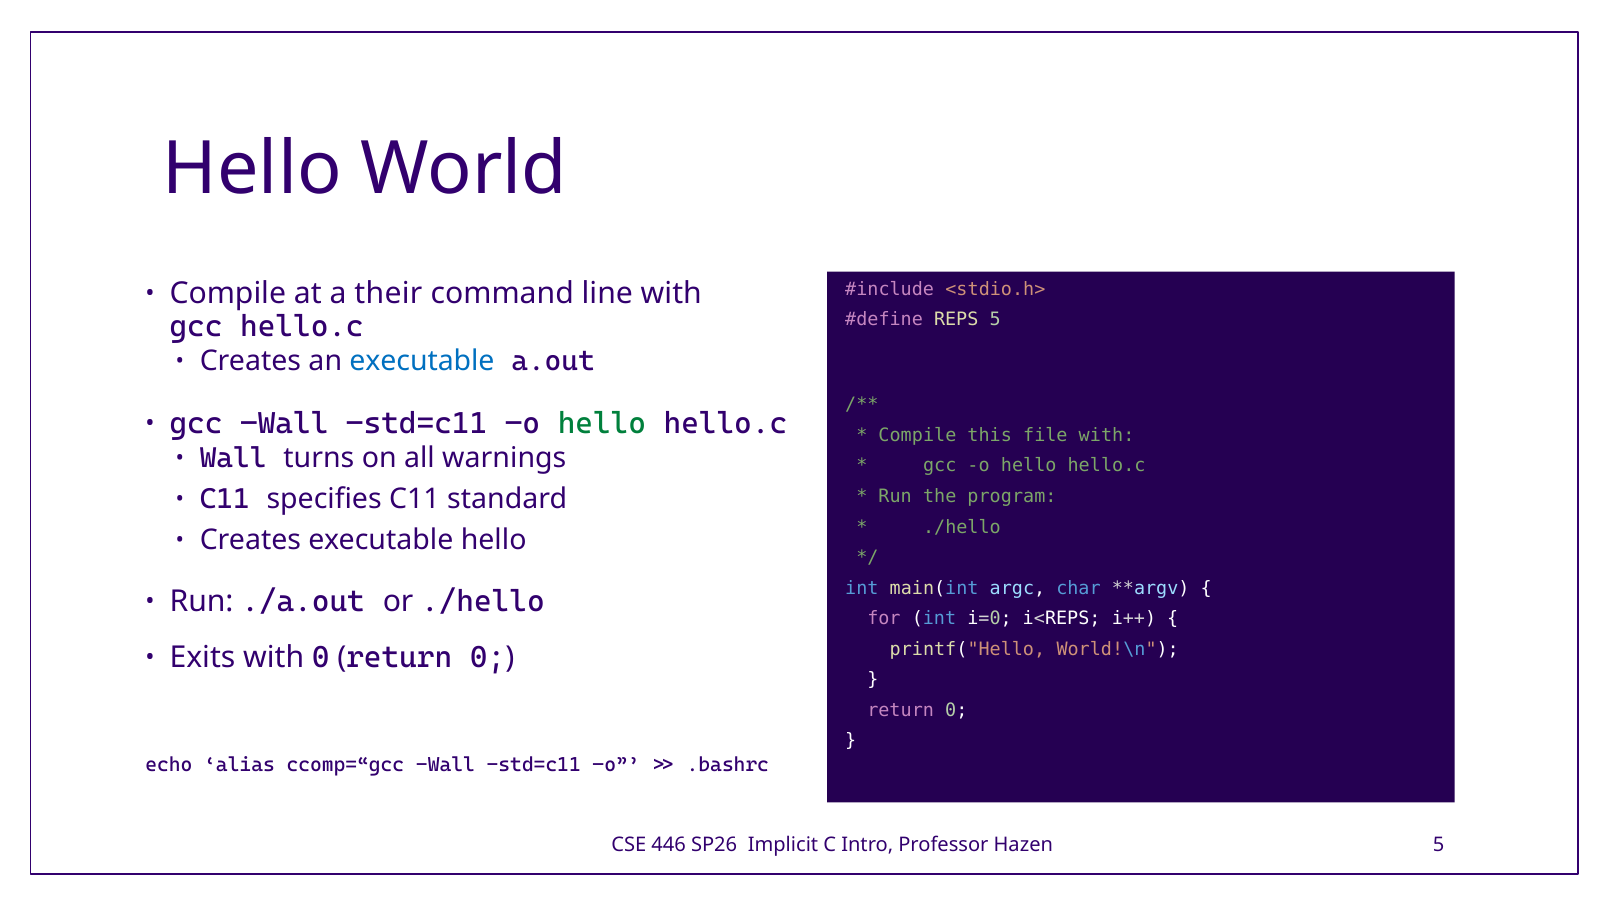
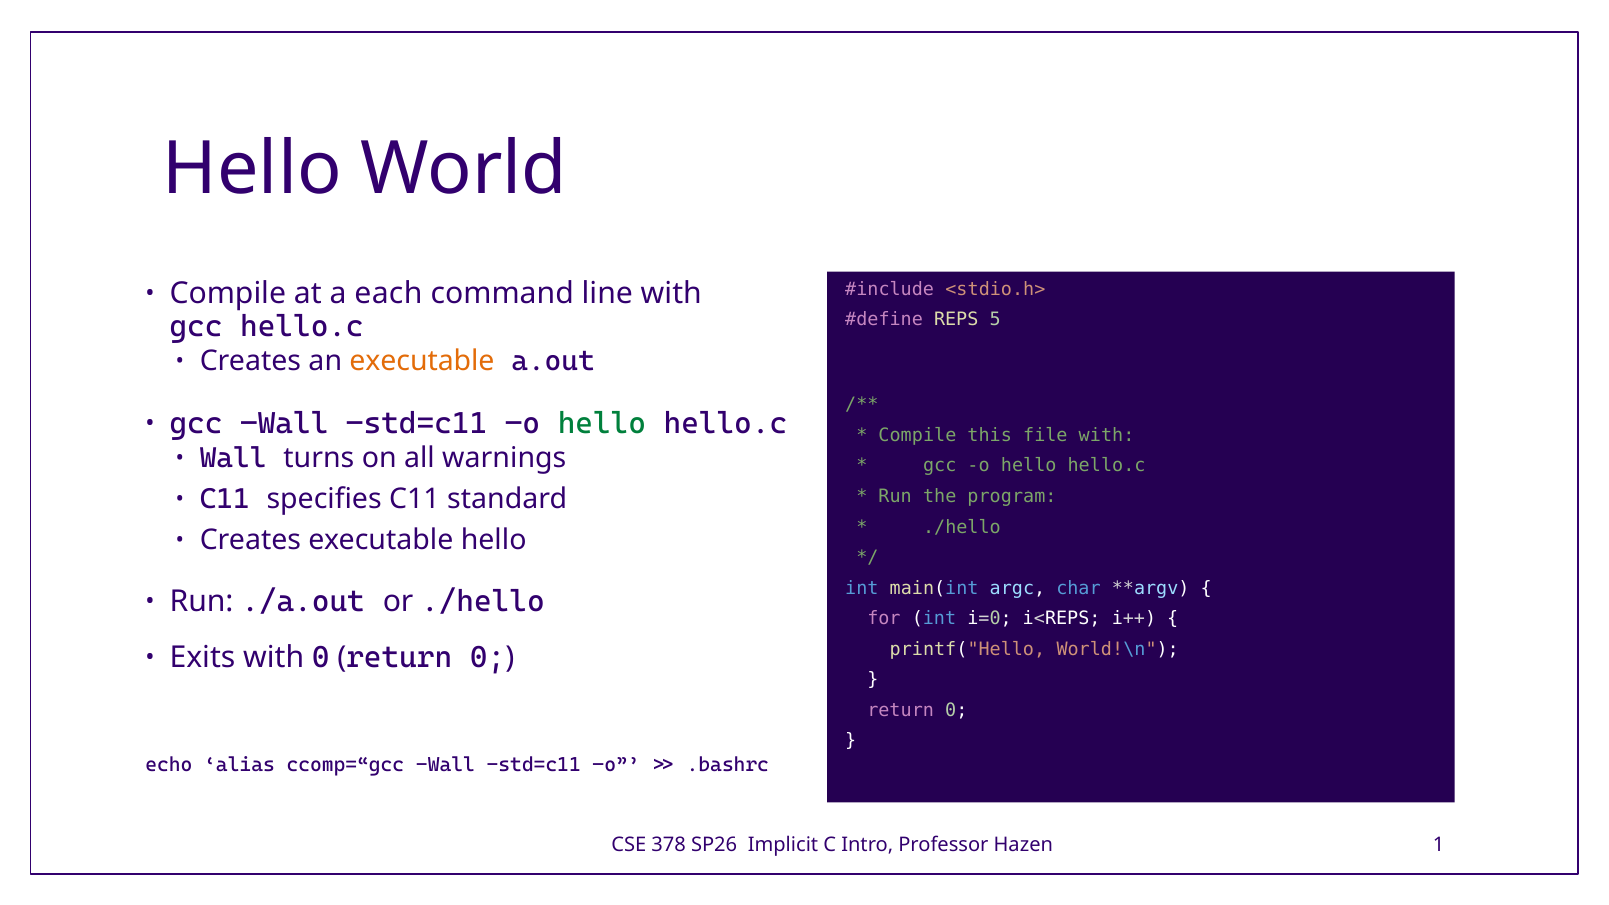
their: their -> each
executable at (422, 361) colour: blue -> orange
446: 446 -> 378
Hazen 5: 5 -> 1
